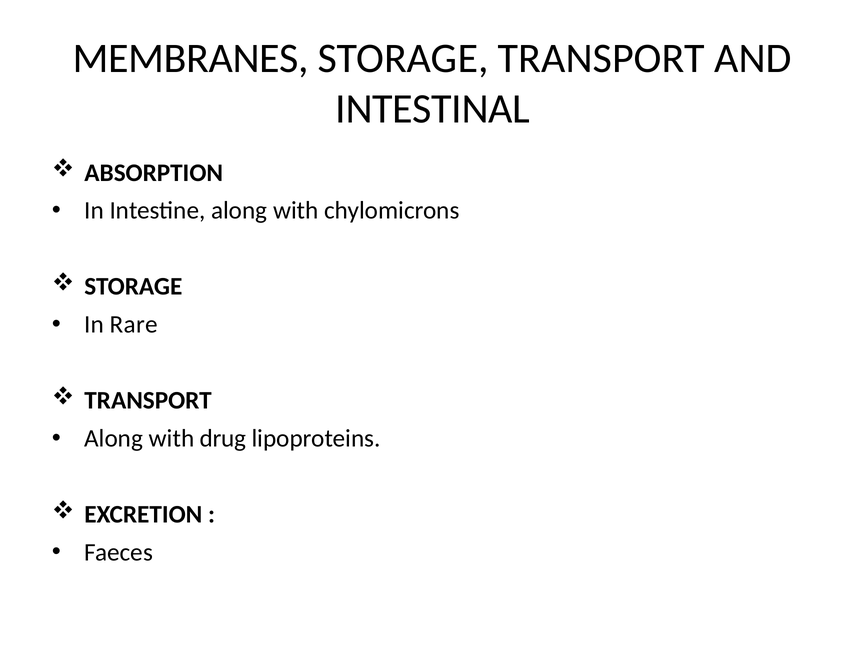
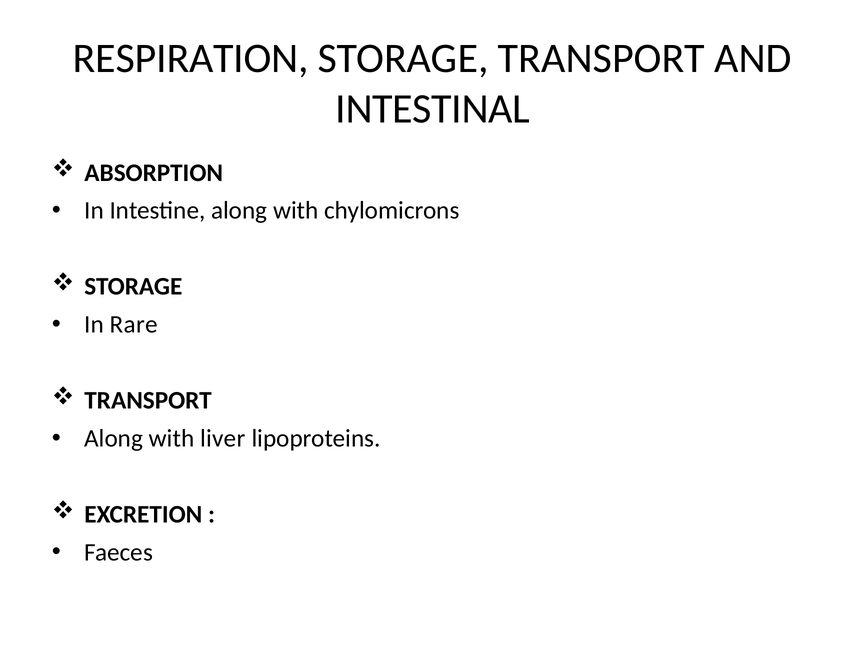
MEMBRANES: MEMBRANES -> RESPIRATION
drug: drug -> liver
